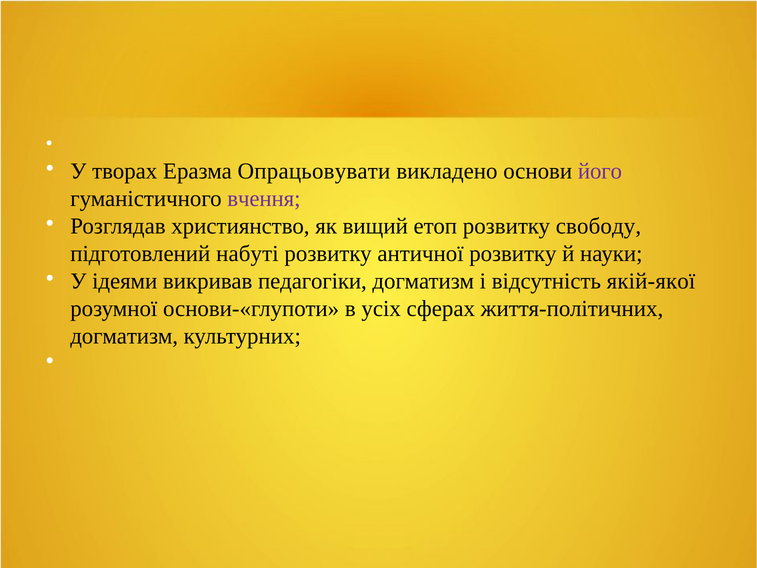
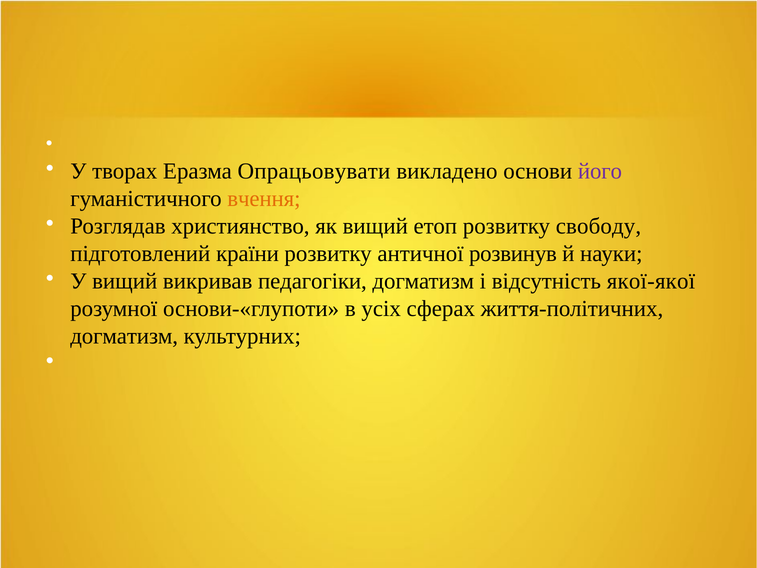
вчення colour: purple -> orange
набуті: набуті -> країни
античної розвитку: розвитку -> розвинув
У ідеями: ідеями -> вищий
якій-якої: якій-якої -> якої-якої
